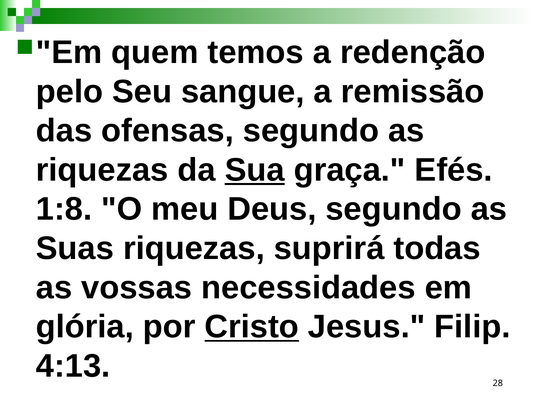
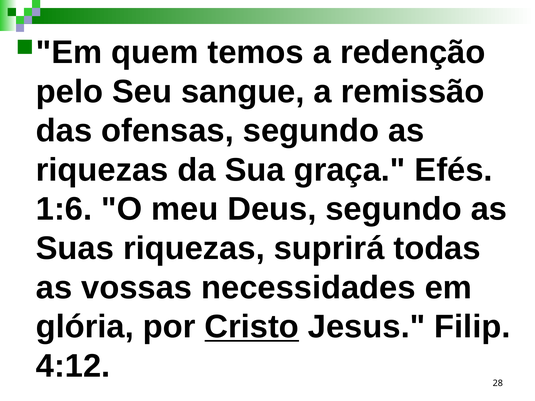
Sua underline: present -> none
1:8: 1:8 -> 1:6
4:13: 4:13 -> 4:12
